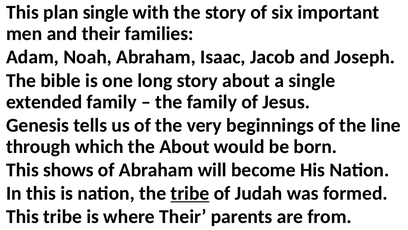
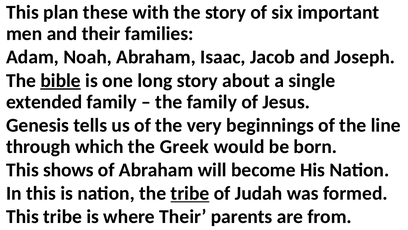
plan single: single -> these
bible underline: none -> present
the About: About -> Greek
